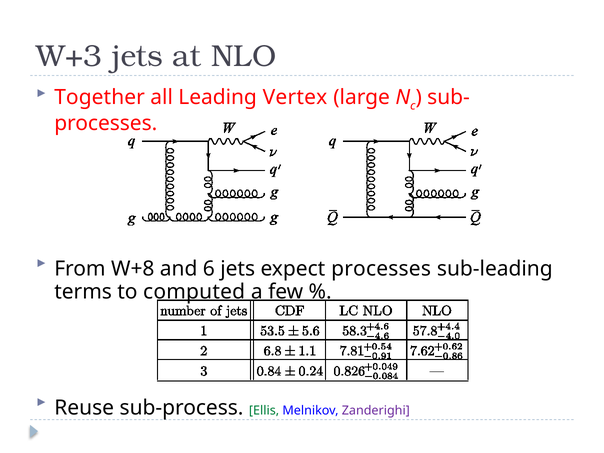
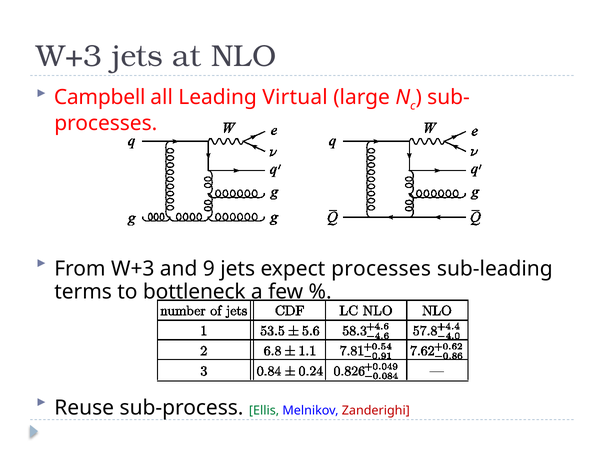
Together: Together -> Campbell
Vertex: Vertex -> Virtual
From W+8: W+8 -> W+3
6: 6 -> 9
computed: computed -> bottleneck
Zanderighi colour: purple -> red
